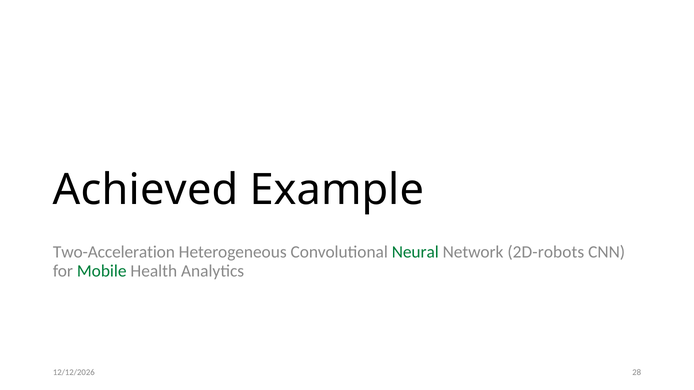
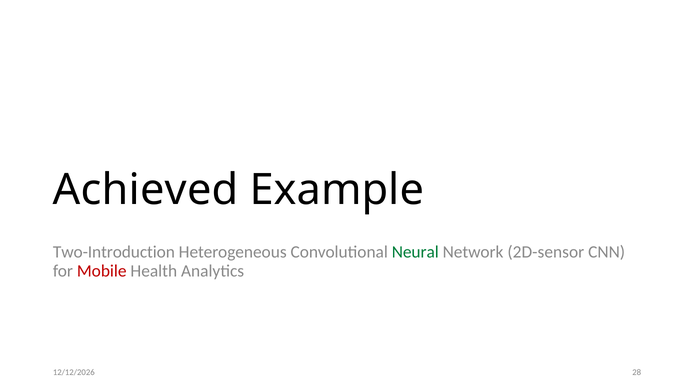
Two-Acceleration: Two-Acceleration -> Two-Introduction
2D-robots: 2D-robots -> 2D-sensor
Mobile colour: green -> red
